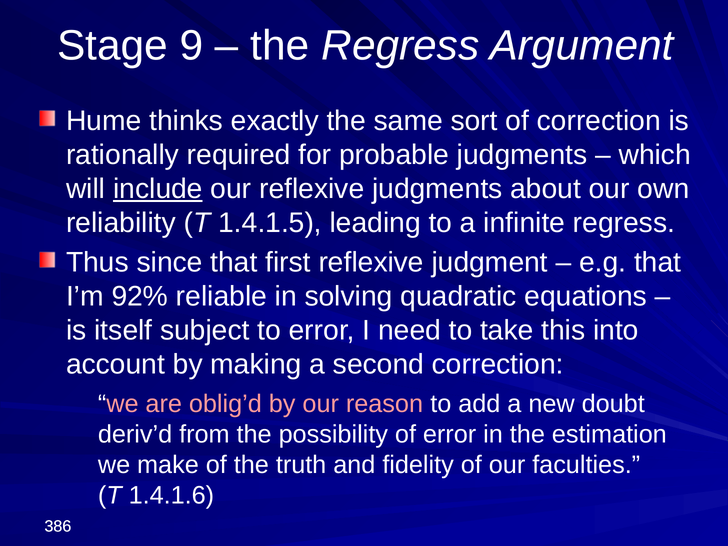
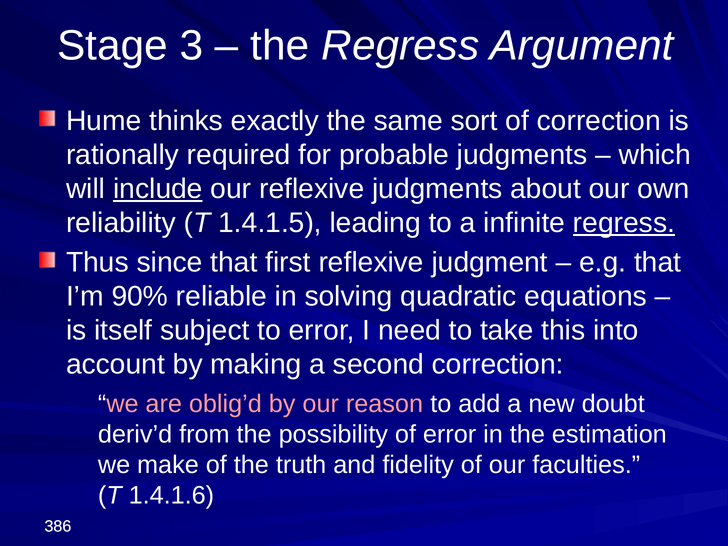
9: 9 -> 3
regress at (624, 223) underline: none -> present
92%: 92% -> 90%
